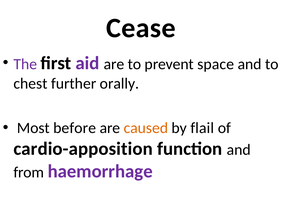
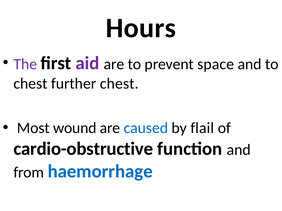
Cease: Cease -> Hours
further orally: orally -> chest
before: before -> wound
caused colour: orange -> blue
cardio-apposition: cardio-apposition -> cardio-obstructive
haemorrhage colour: purple -> blue
